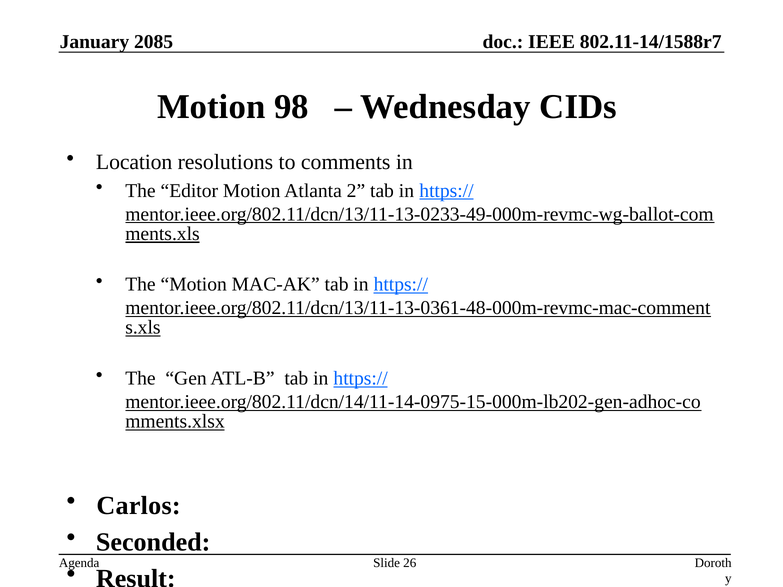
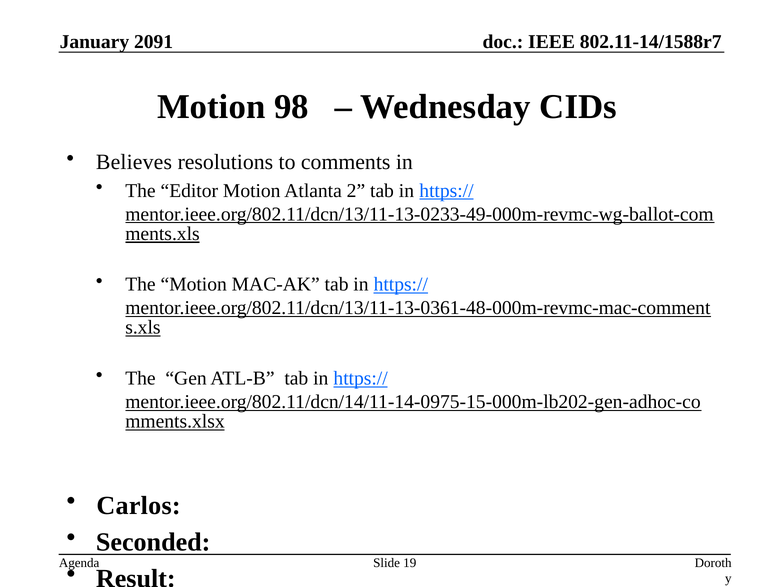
2085: 2085 -> 2091
Location: Location -> Believes
26: 26 -> 19
